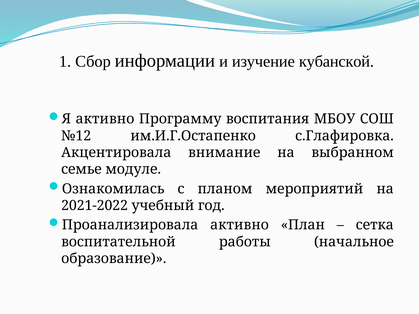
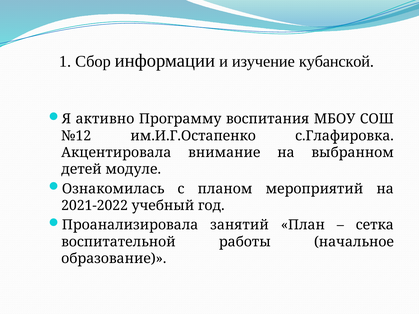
семье: семье -> детей
Проанализировала активно: активно -> занятий
